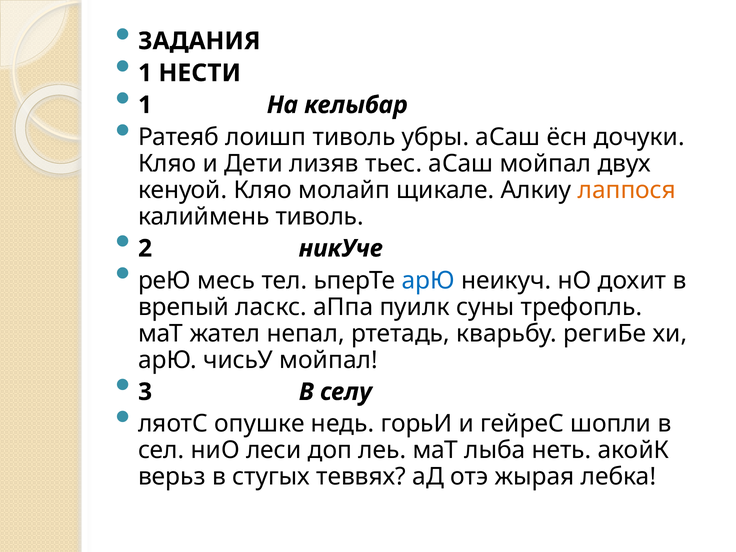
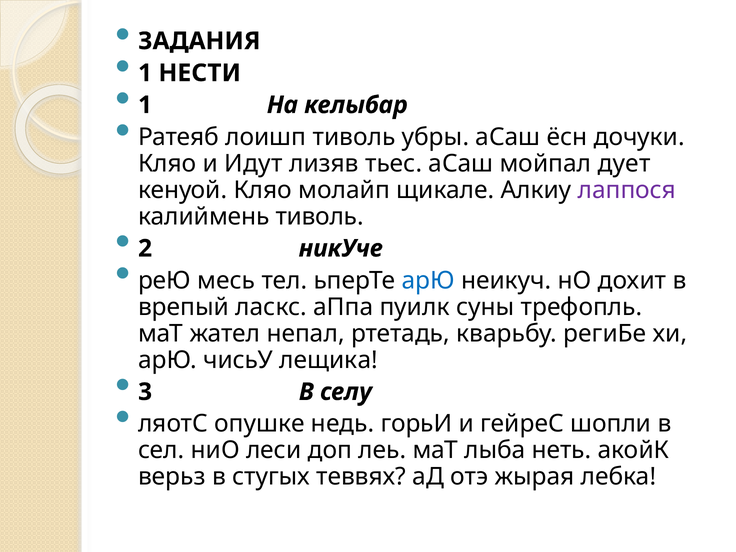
Дети: Дети -> Идут
двух: двух -> дует
лаппося colour: orange -> purple
чисьУ мойпал: мойпал -> лещика
